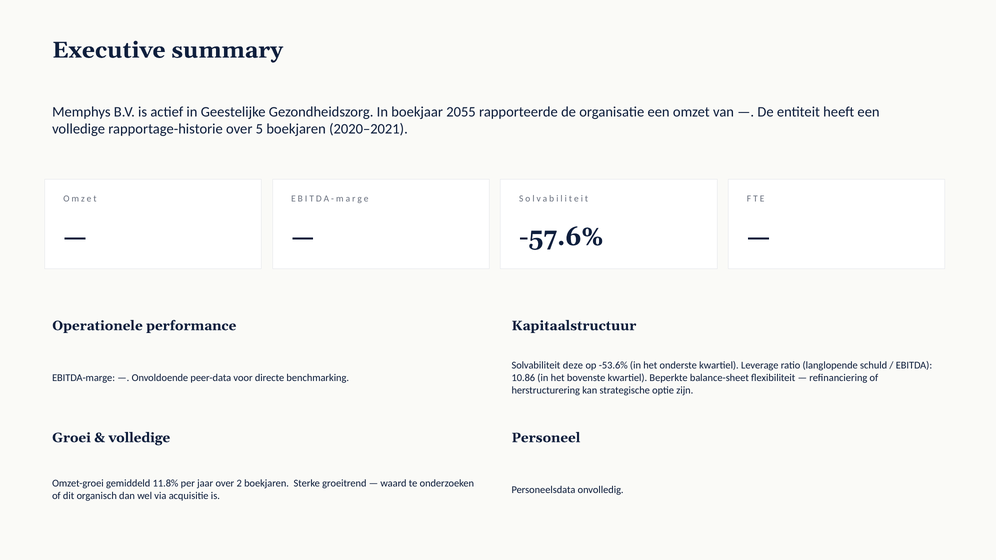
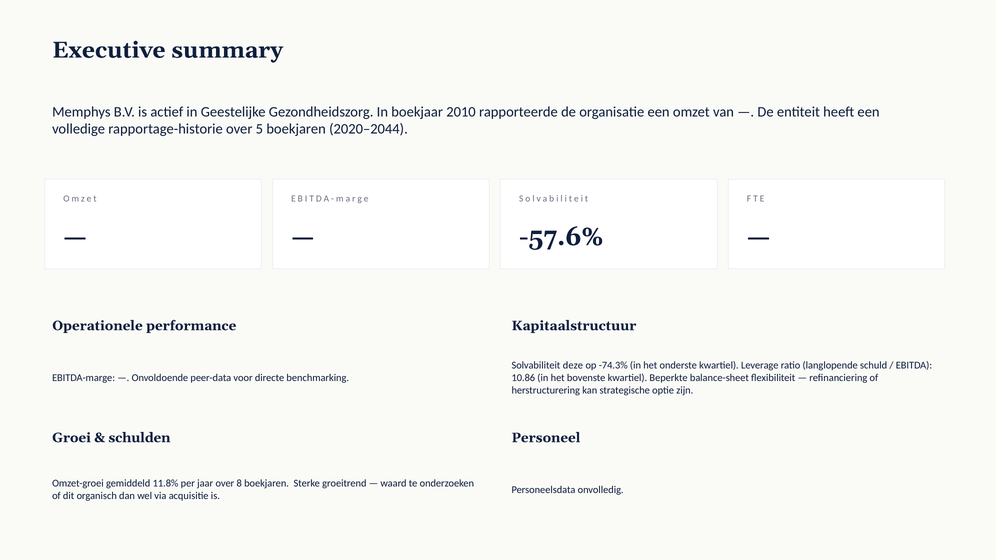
2055: 2055 -> 2010
2020–2021: 2020–2021 -> 2020–2044
-53.6%: -53.6% -> -74.3%
volledige at (139, 438): volledige -> schulden
2: 2 -> 8
